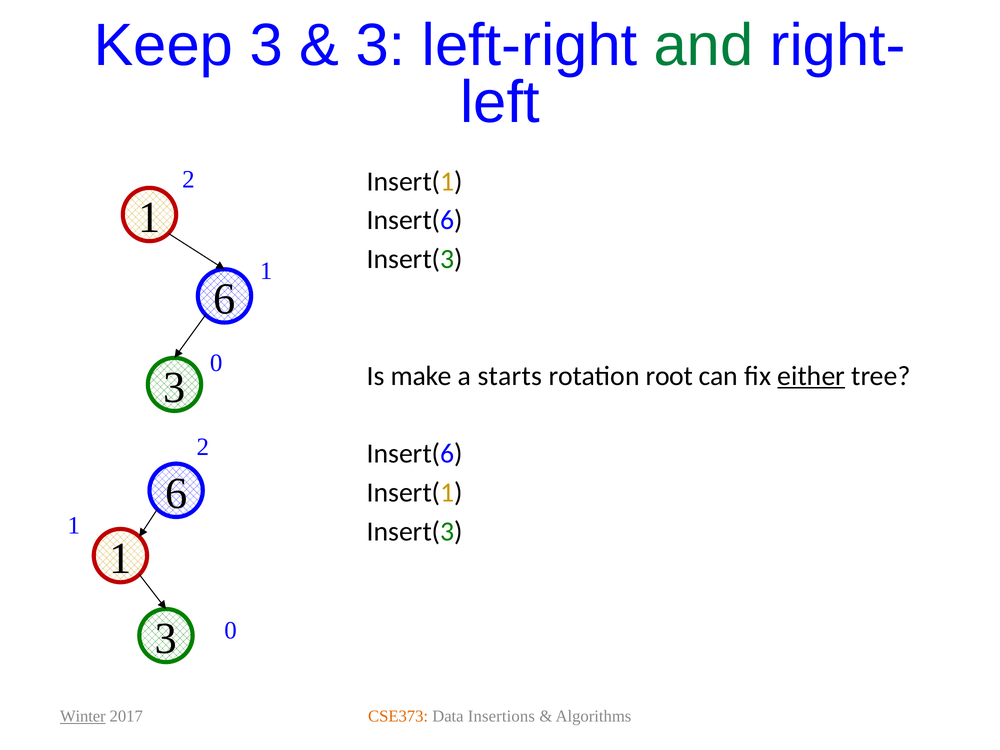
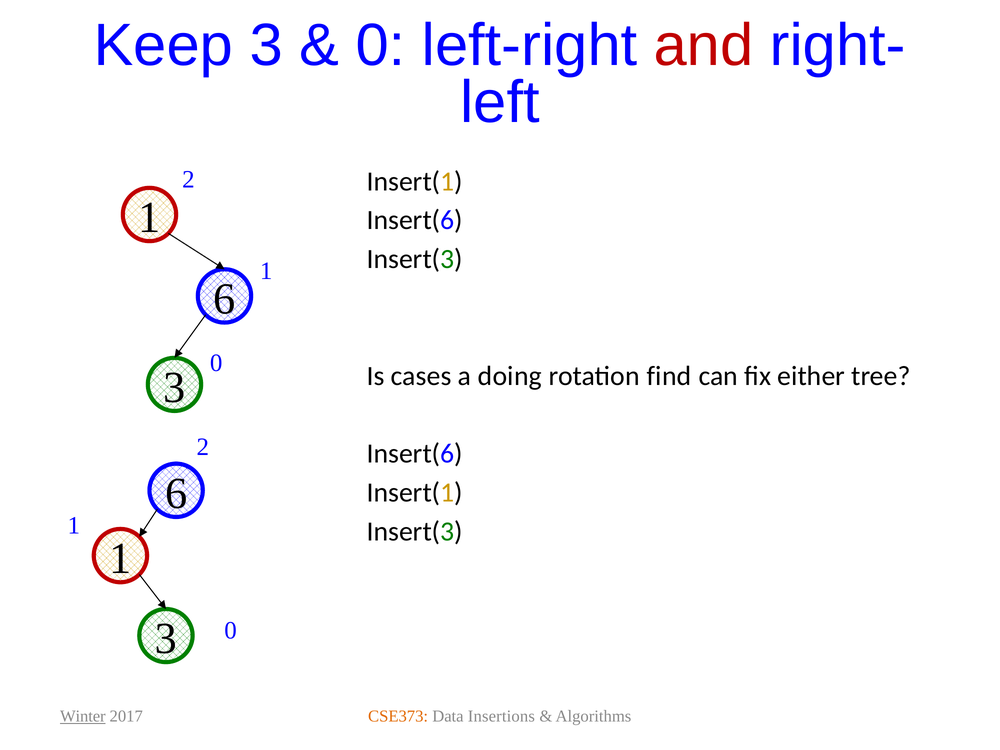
3 at (381, 45): 3 -> 0
and colour: green -> red
make: make -> cases
starts: starts -> doing
root: root -> find
either underline: present -> none
